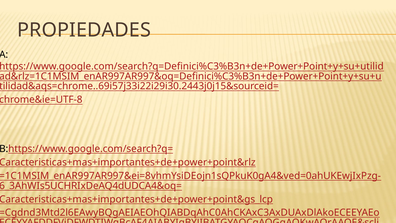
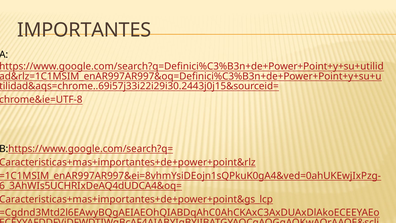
PROPIEDADES: PROPIEDADES -> IMPORTANTES
